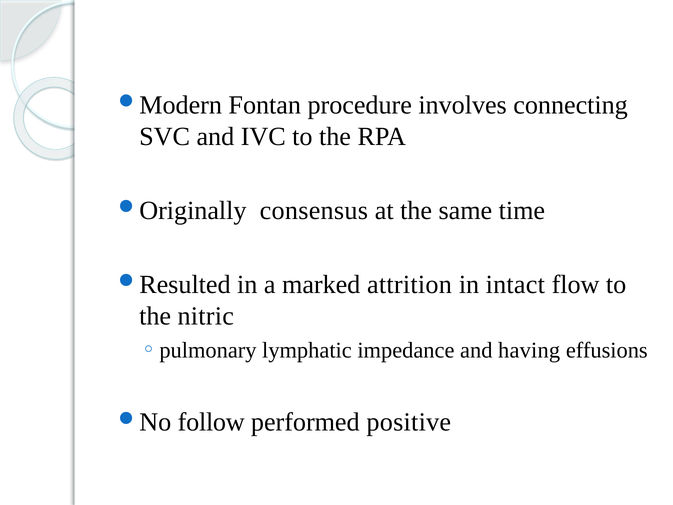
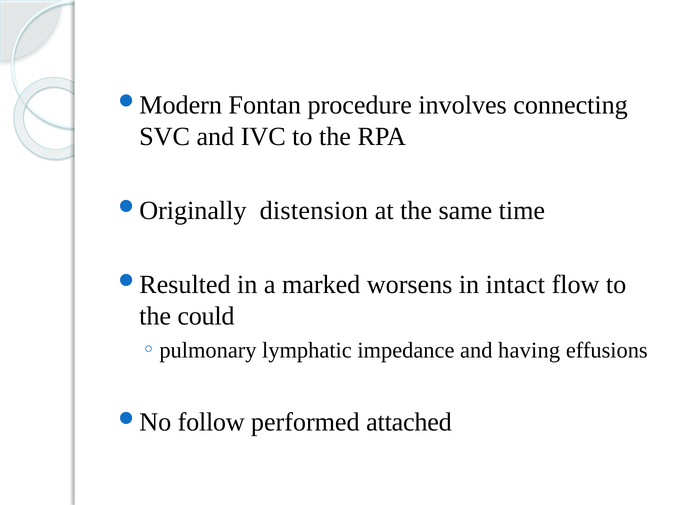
consensus: consensus -> distension
attrition: attrition -> worsens
nitric: nitric -> could
positive: positive -> attached
